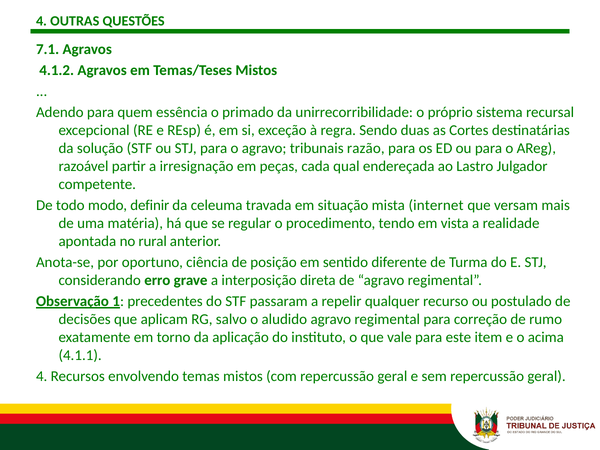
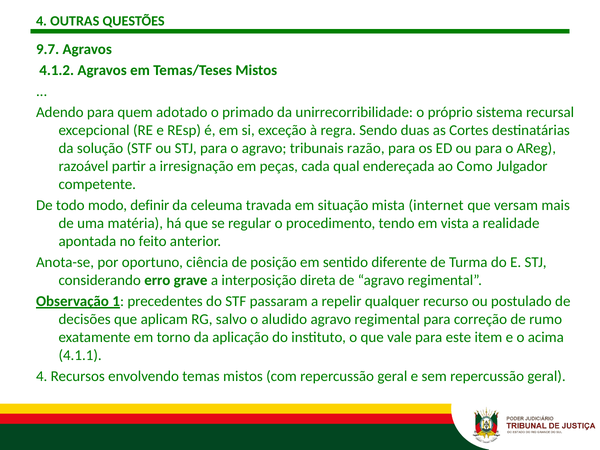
7.1: 7.1 -> 9.7
essência: essência -> adotado
Lastro: Lastro -> Como
rural: rural -> feito
